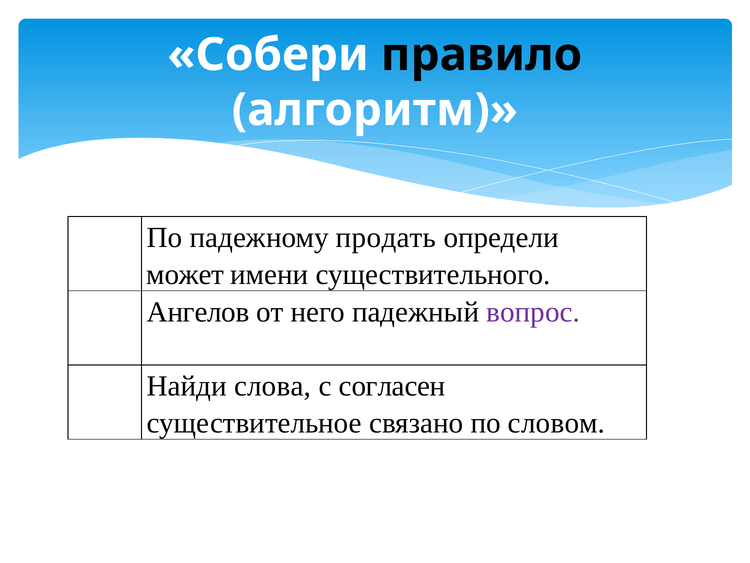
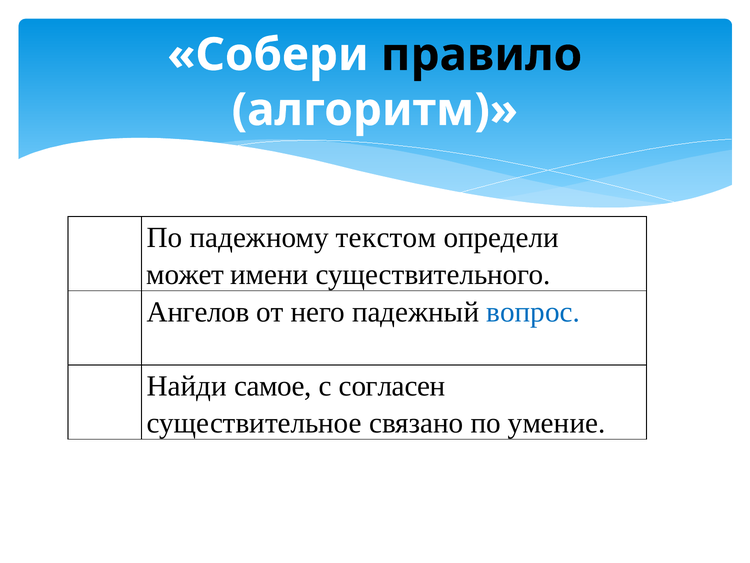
продать: продать -> текстом
вопрос colour: purple -> blue
слова: слова -> самое
словом: словом -> умение
